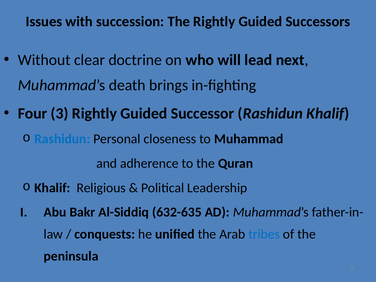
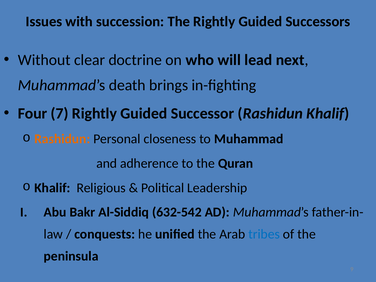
3: 3 -> 7
Rashidun at (62, 139) colour: blue -> orange
632-635: 632-635 -> 632-542
